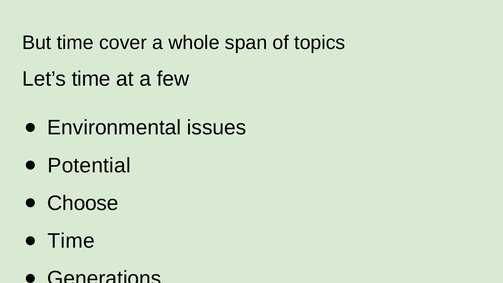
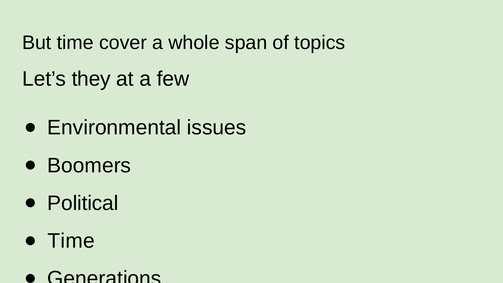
Let’s time: time -> they
Potential: Potential -> Boomers
Choose: Choose -> Political
